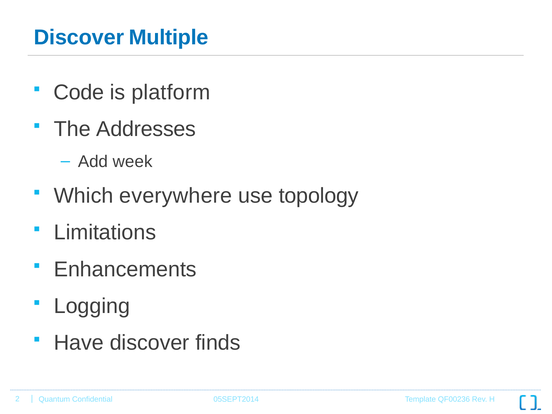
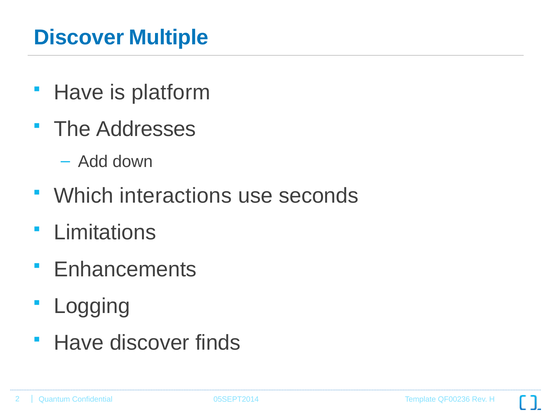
Code at (79, 93): Code -> Have
week: week -> down
everywhere: everywhere -> interactions
topology: topology -> seconds
